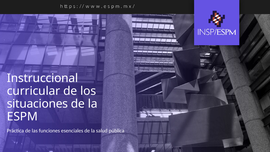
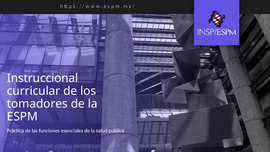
situaciones: situaciones -> tomadores
